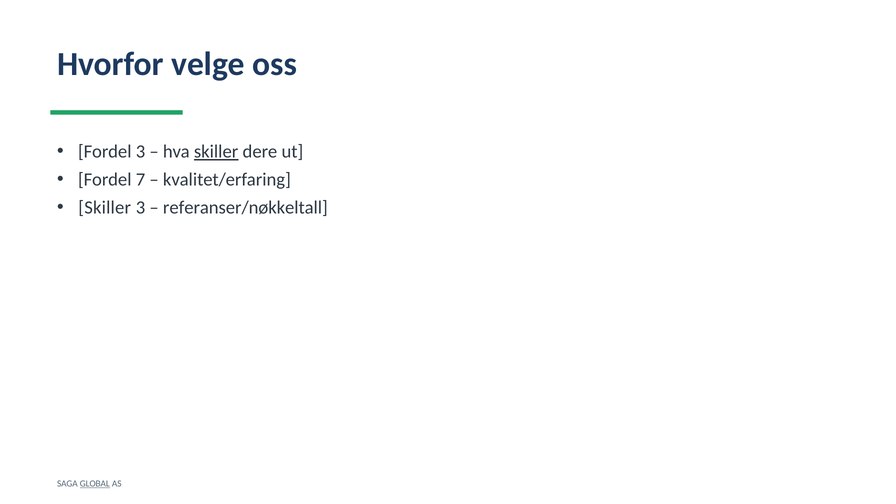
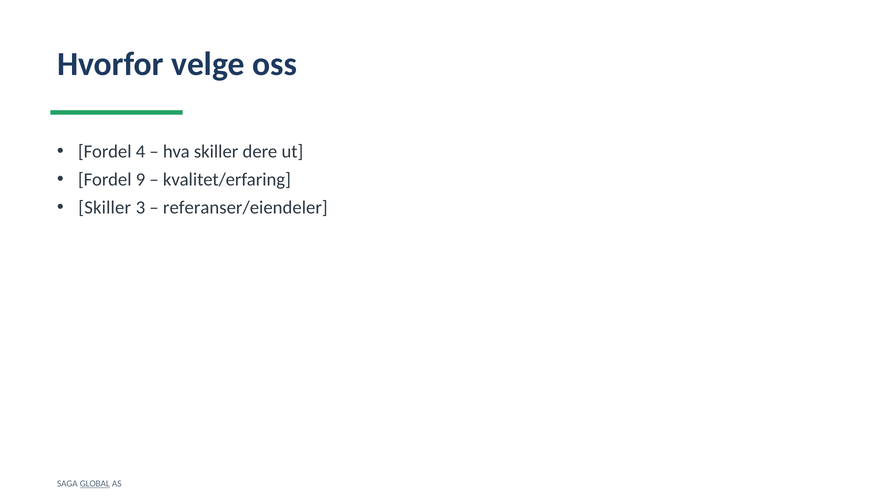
Fordel 3: 3 -> 4
skiller at (216, 152) underline: present -> none
7: 7 -> 9
referanser/nøkkeltall: referanser/nøkkeltall -> referanser/eiendeler
